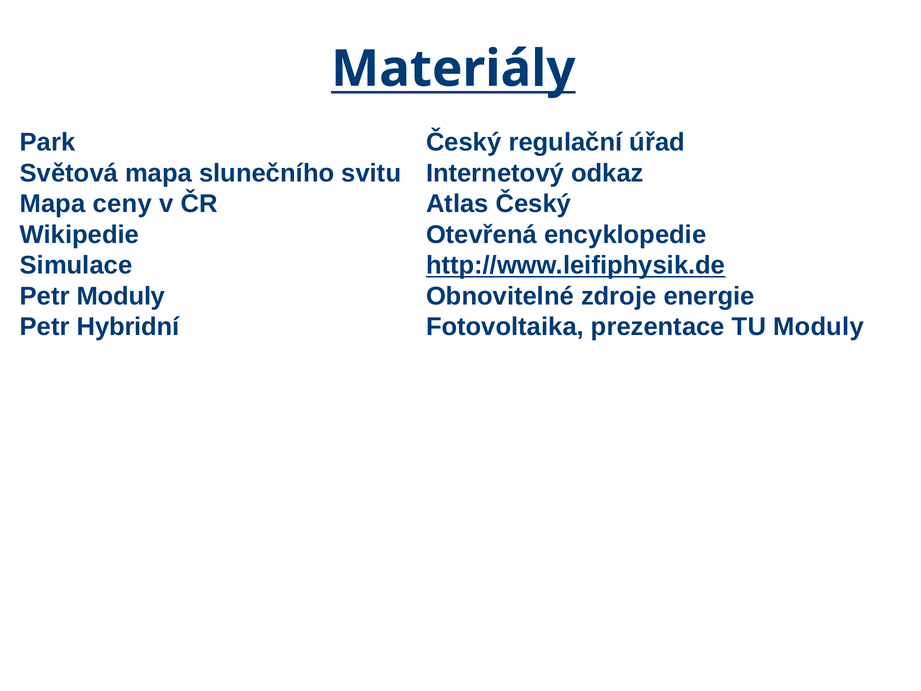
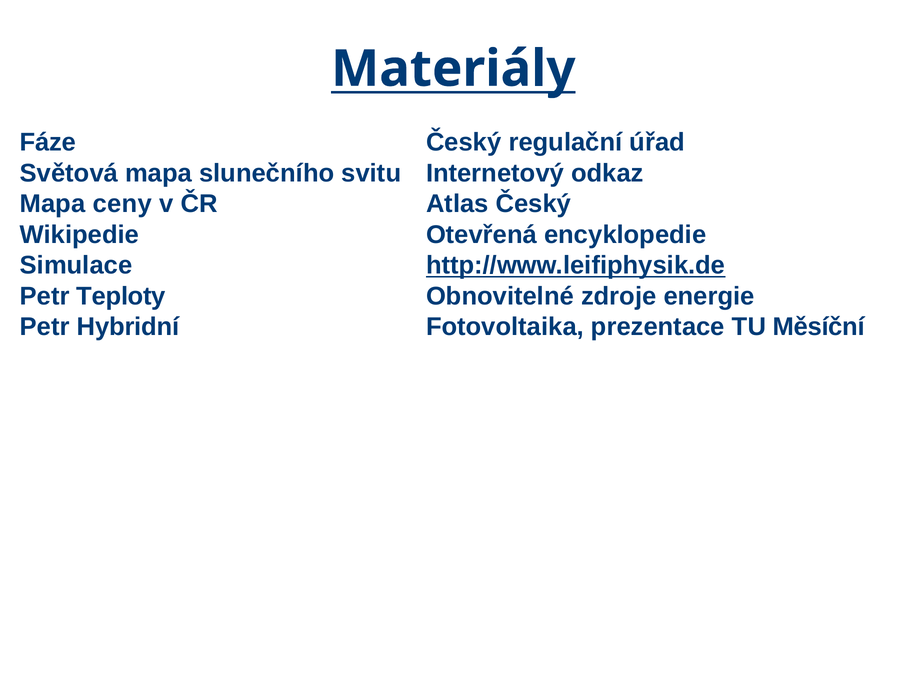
Park: Park -> Fáze
Petr Moduly: Moduly -> Teploty
TU Moduly: Moduly -> Měsíční
